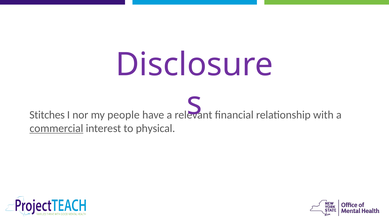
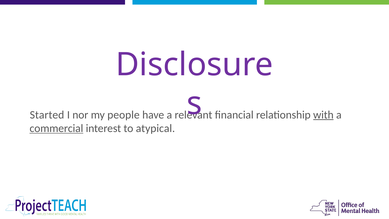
Stitches: Stitches -> Started
with underline: none -> present
physical: physical -> atypical
